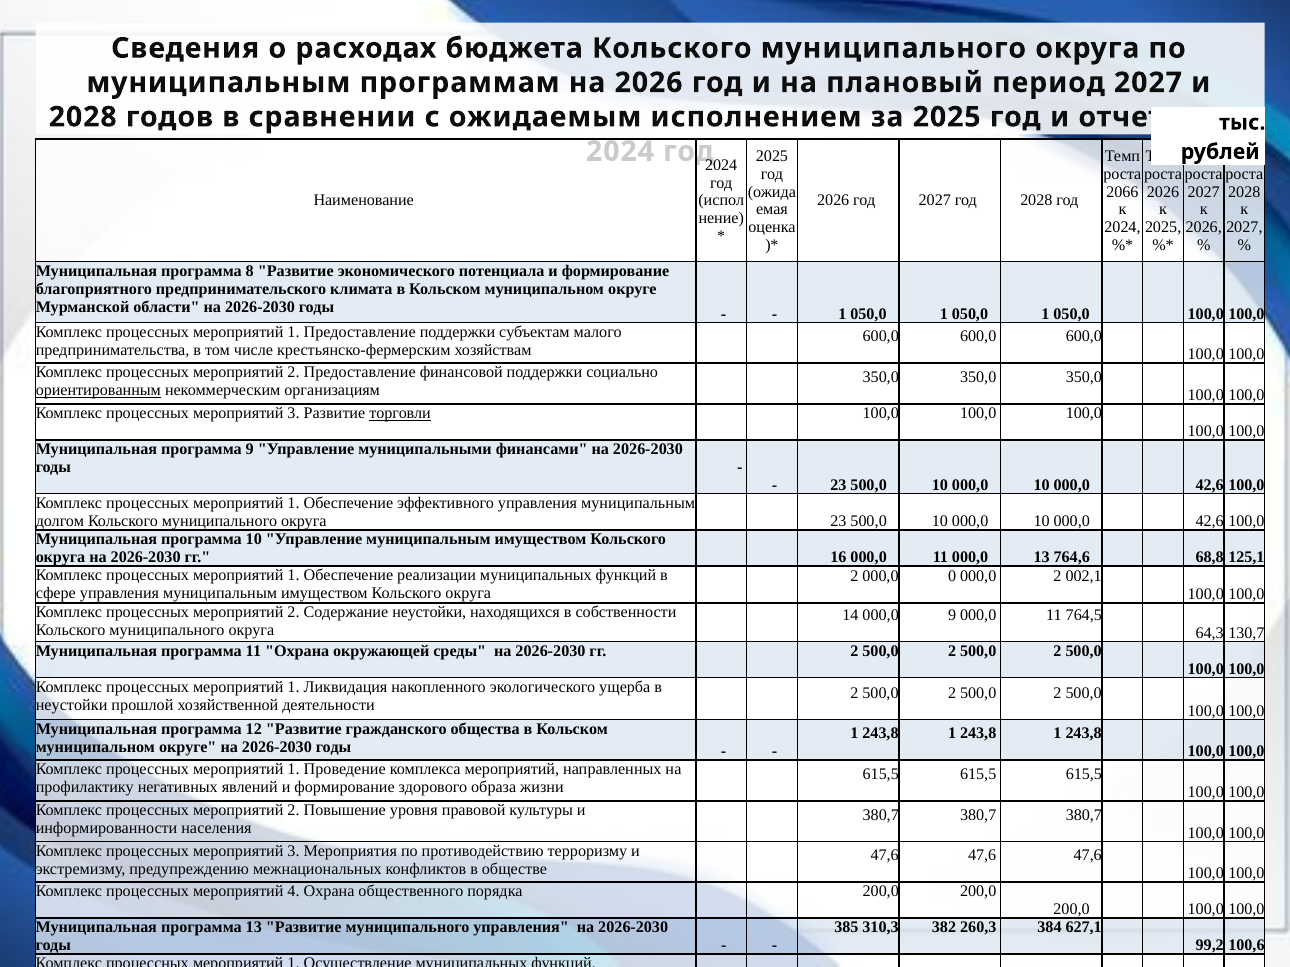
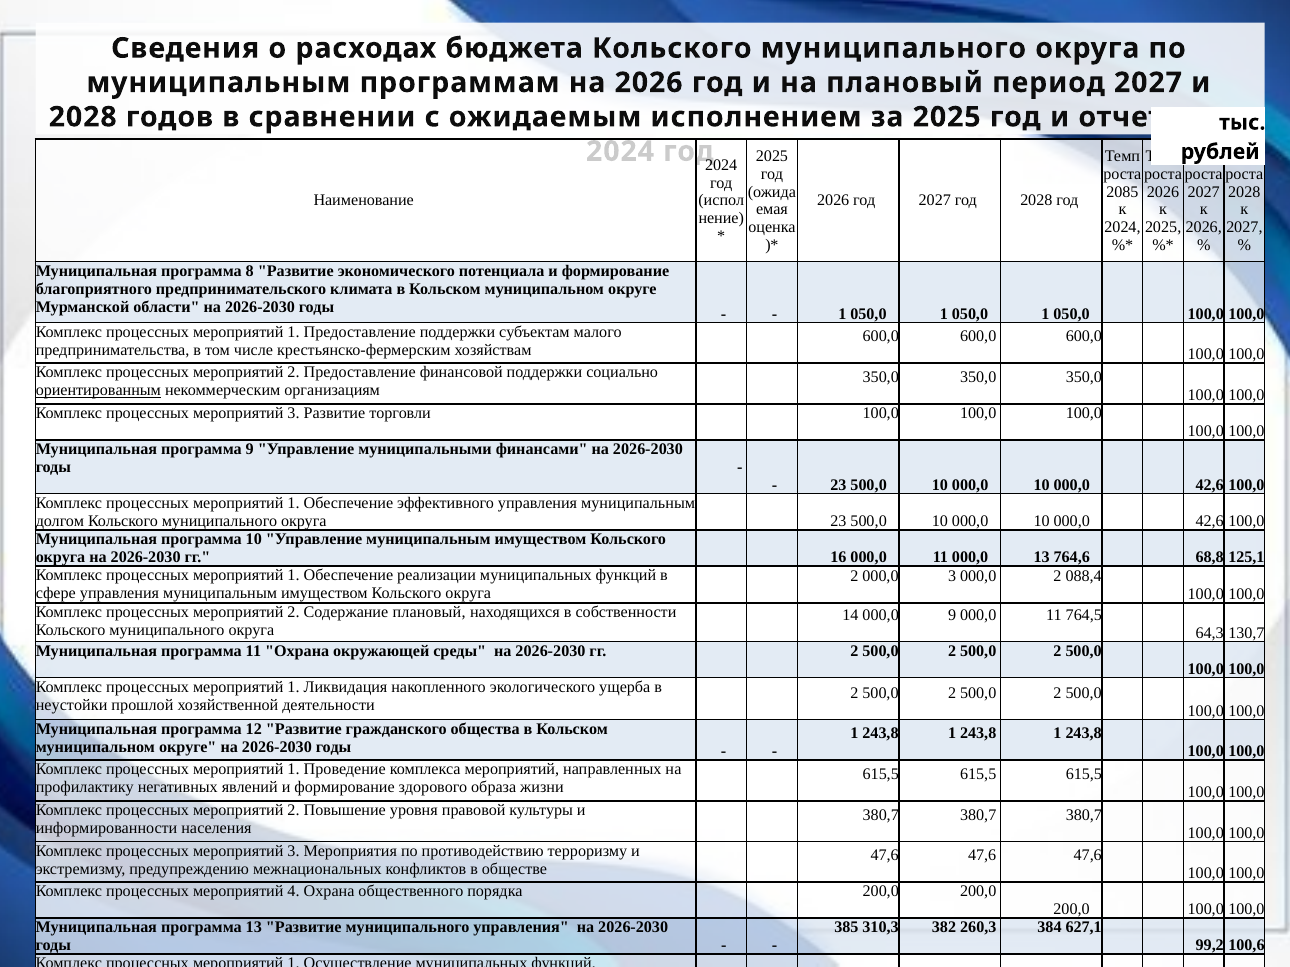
2066: 2066 -> 2085
торговли underline: present -> none
000,0 0: 0 -> 3
002,1: 002,1 -> 088,4
Содержание неустойки: неустойки -> плановый
